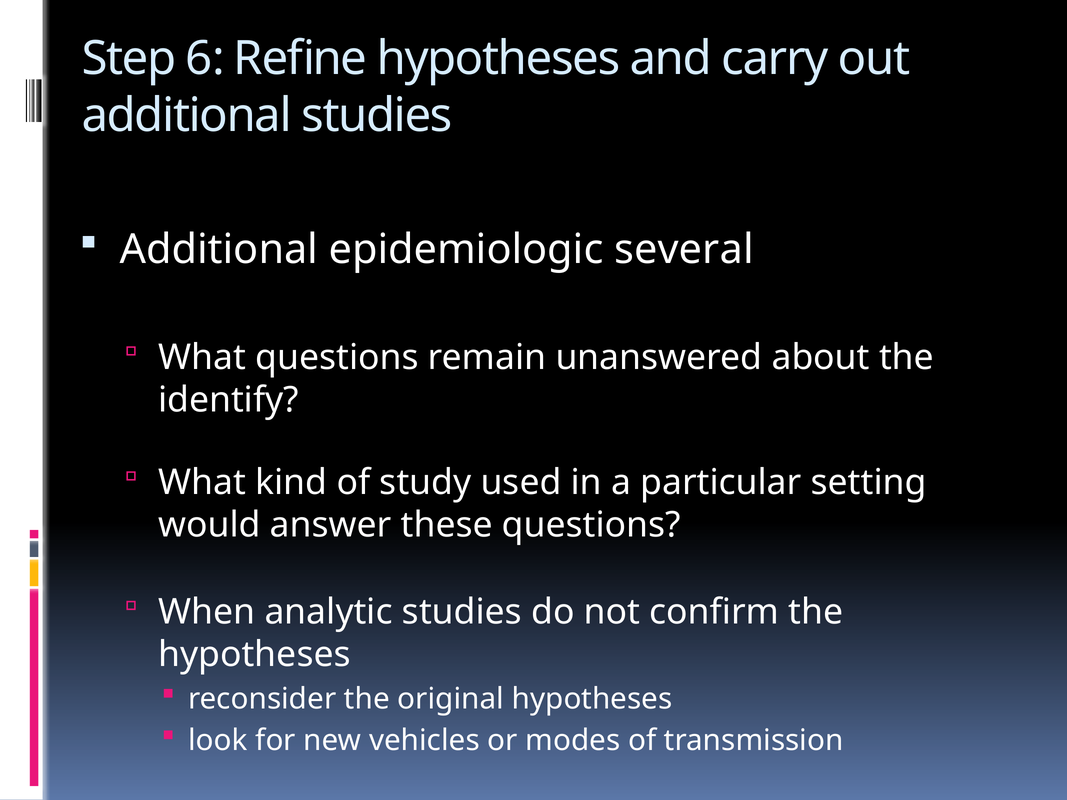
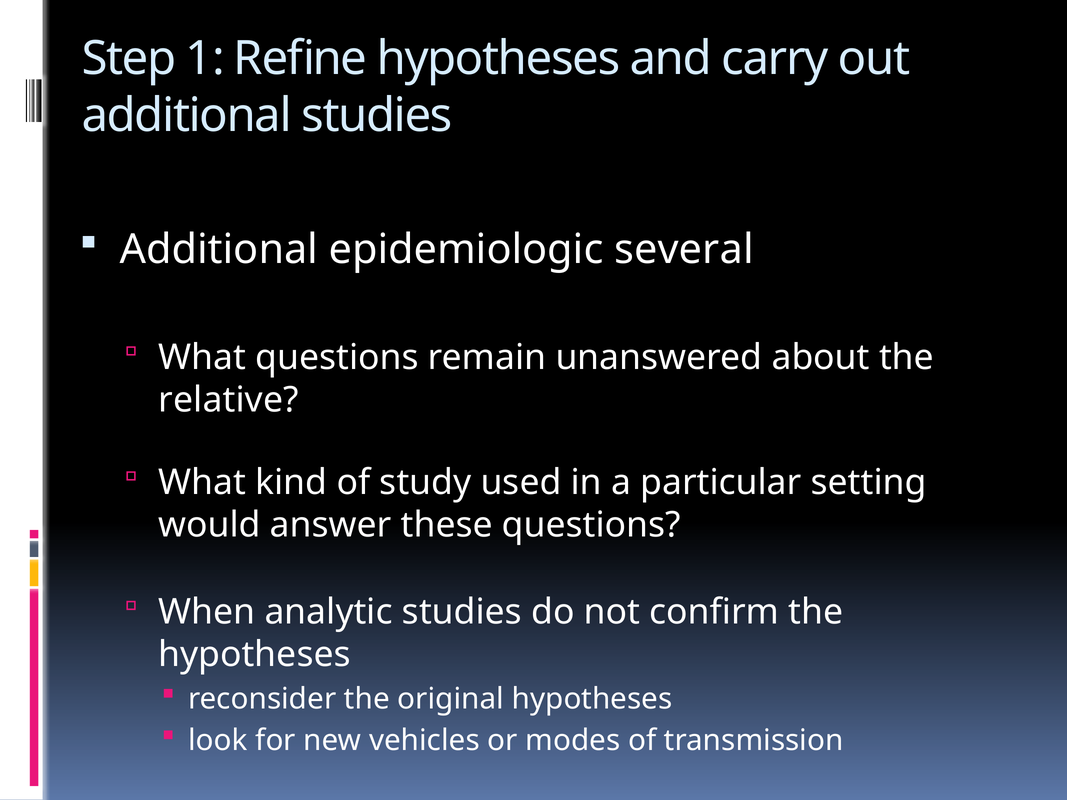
6: 6 -> 1
identify: identify -> relative
